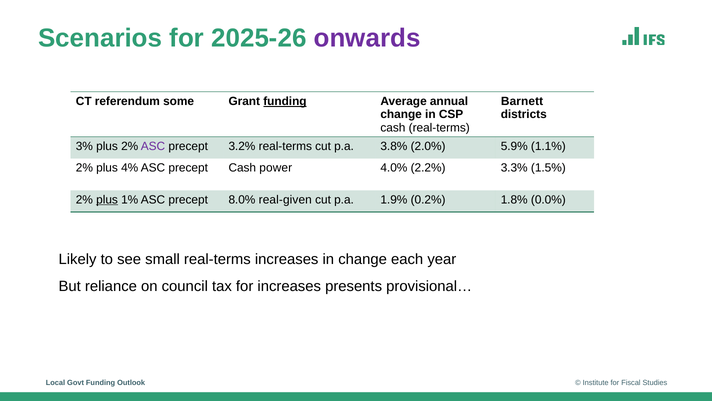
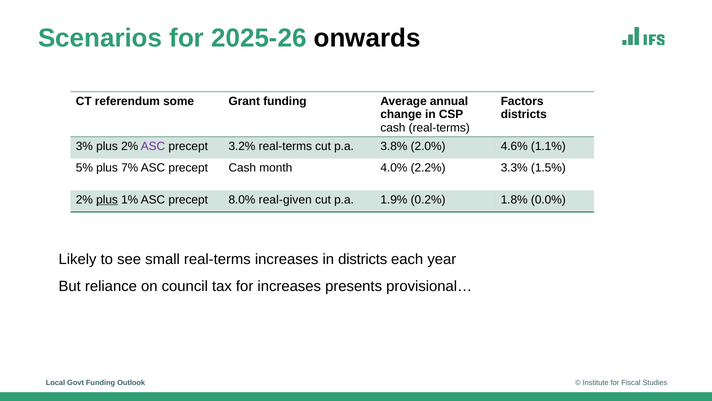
onwards colour: purple -> black
funding at (285, 101) underline: present -> none
Barnett: Barnett -> Factors
5.9%: 5.9% -> 4.6%
2% at (84, 168): 2% -> 5%
4%: 4% -> 7%
power: power -> month
in change: change -> districts
